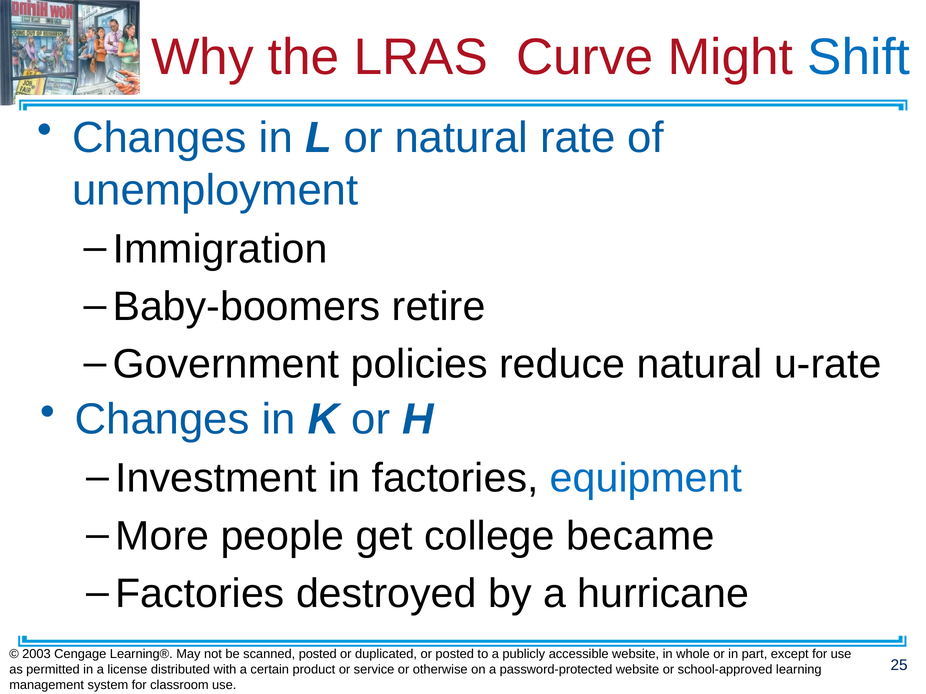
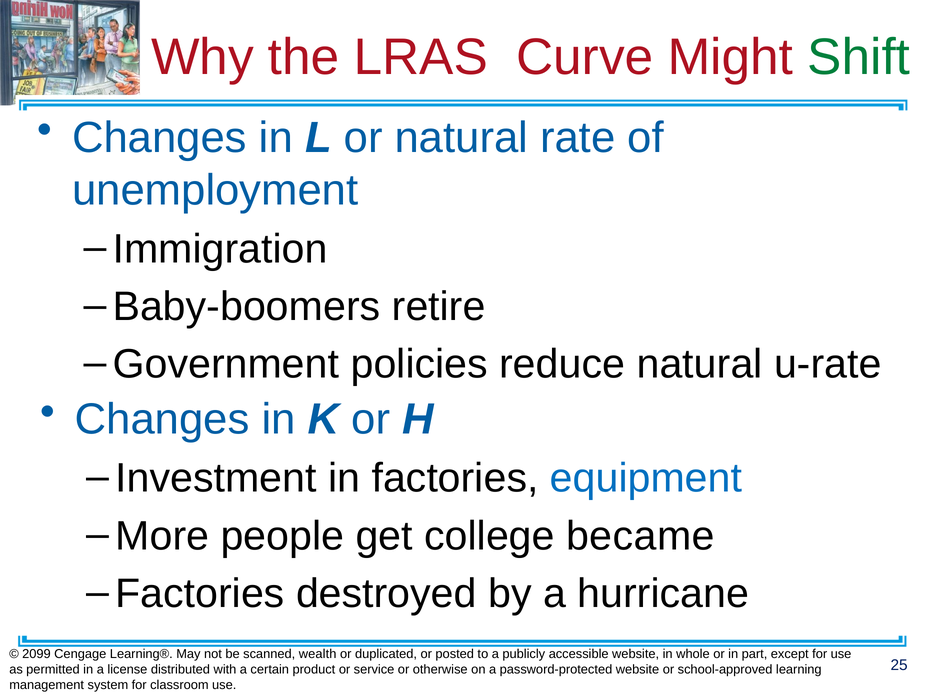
Shift colour: blue -> green
2003: 2003 -> 2099
scanned posted: posted -> wealth
